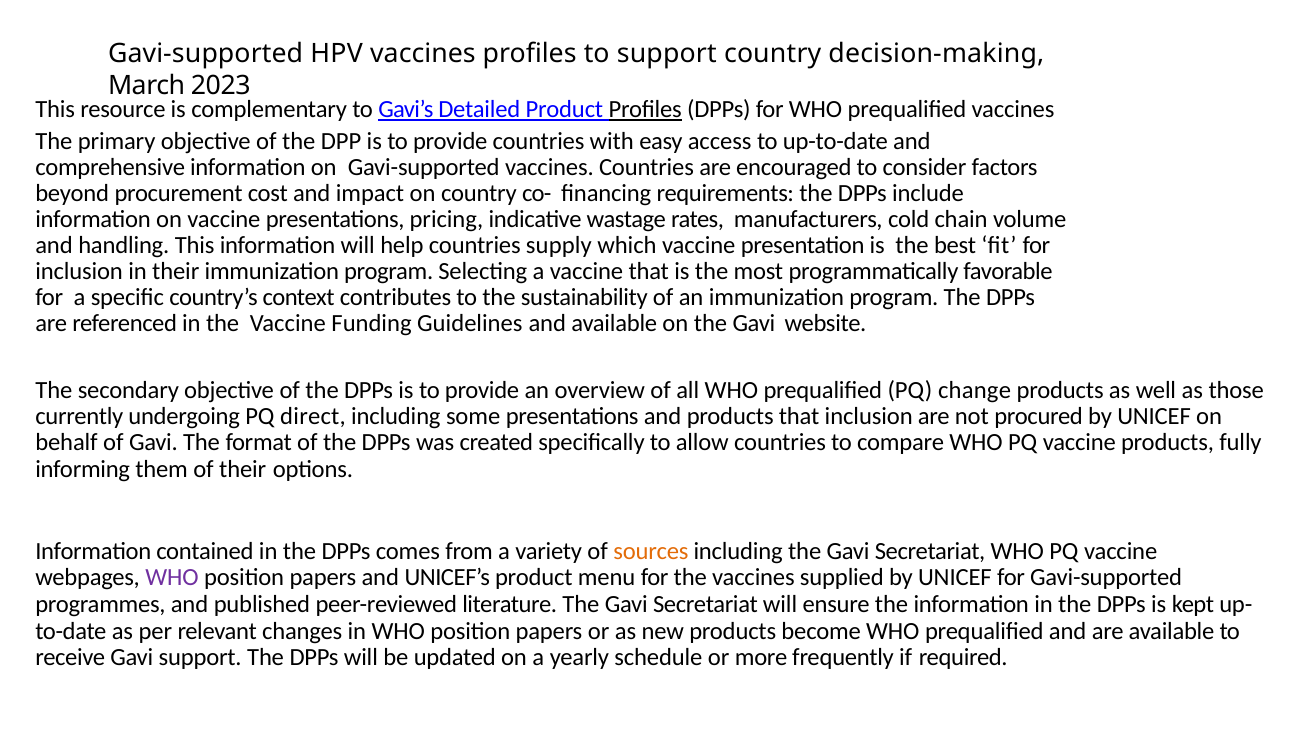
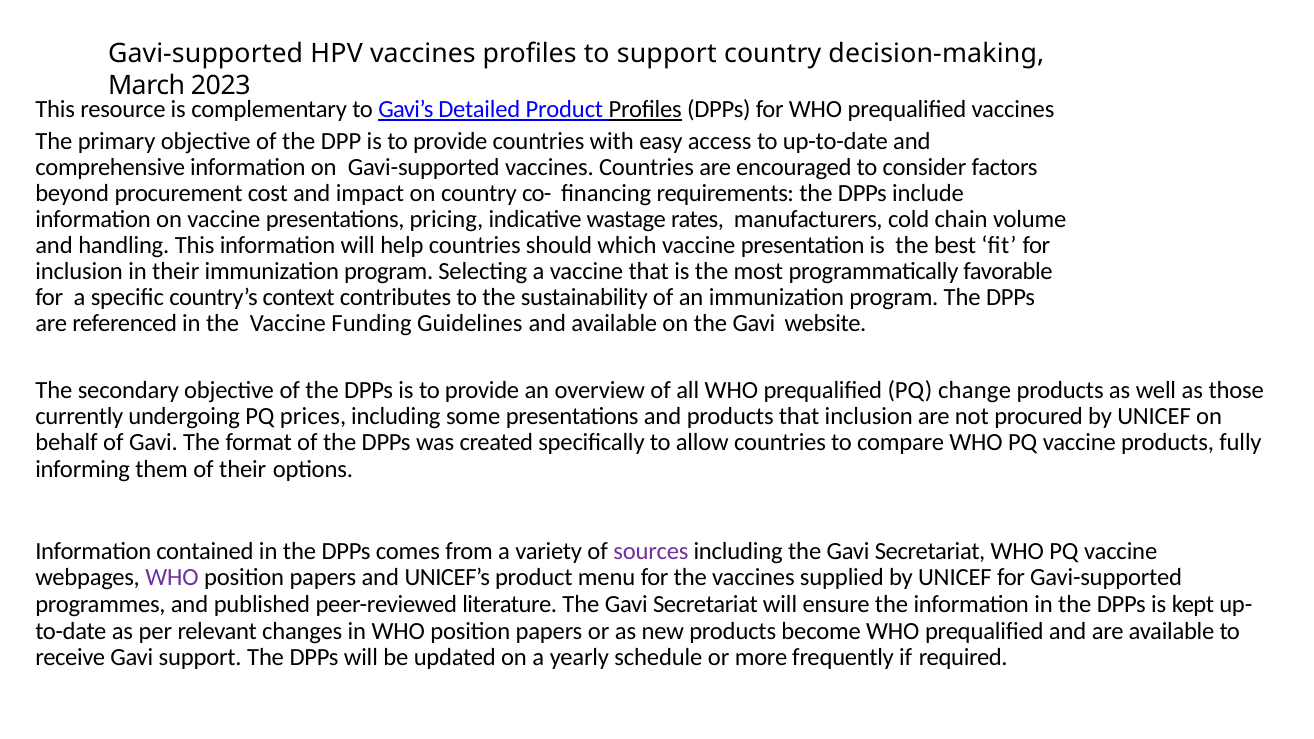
supply: supply -> should
direct: direct -> prices
sources colour: orange -> purple
